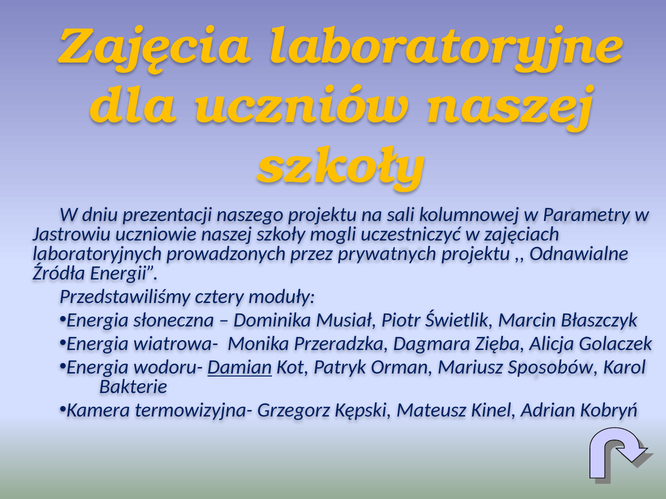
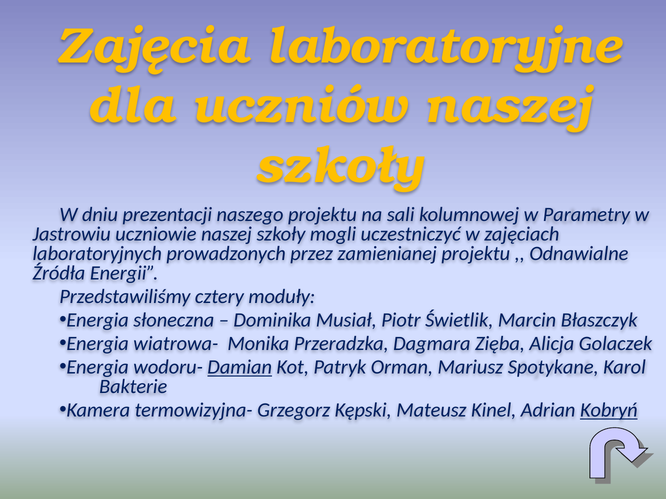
prywatnych: prywatnych -> zamienianej
Sposobów: Sposobów -> Spotykane
Kobryń underline: none -> present
